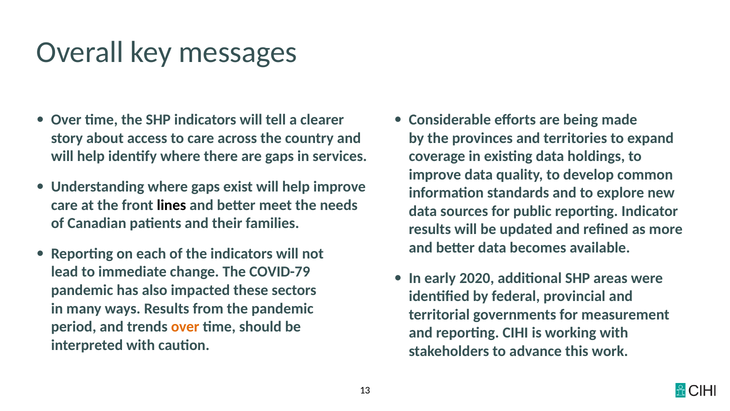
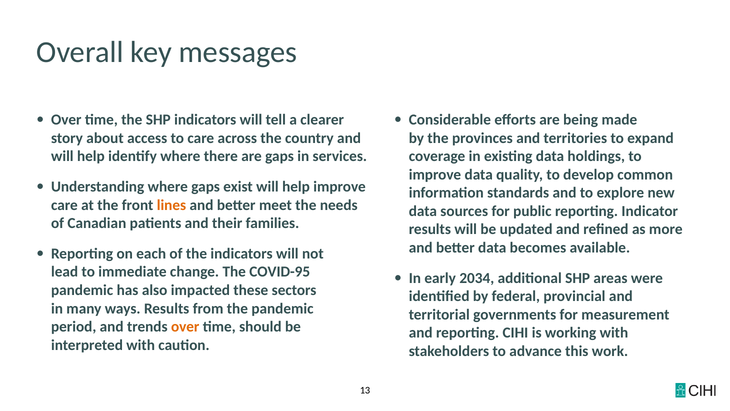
lines colour: black -> orange
COVID-79: COVID-79 -> COVID-95
2020: 2020 -> 2034
